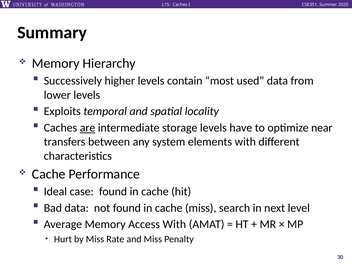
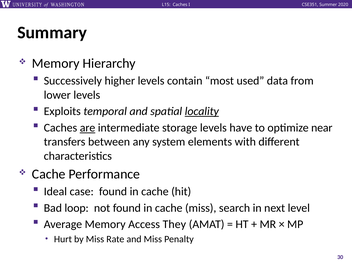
locality underline: none -> present
Bad data: data -> loop
Access With: With -> They
